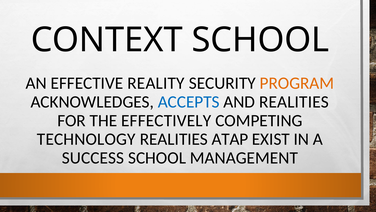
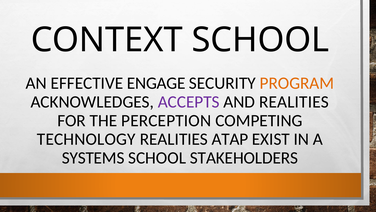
REALITY: REALITY -> ENGAGE
ACCEPTS colour: blue -> purple
EFFECTIVELY: EFFECTIVELY -> PERCEPTION
SUCCESS: SUCCESS -> SYSTEMS
MANAGEMENT: MANAGEMENT -> STAKEHOLDERS
